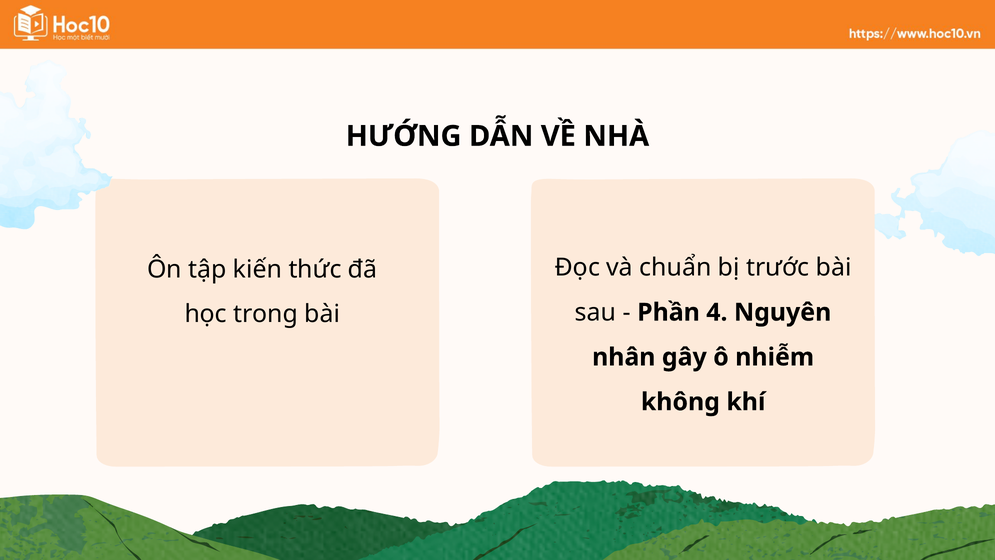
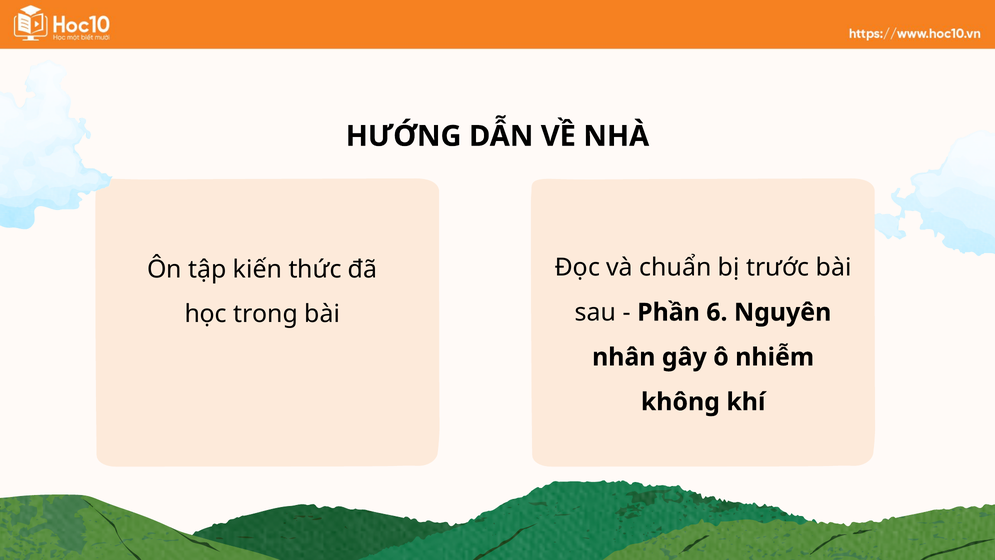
4: 4 -> 6
